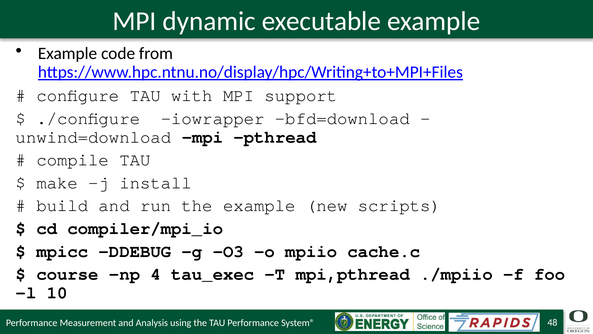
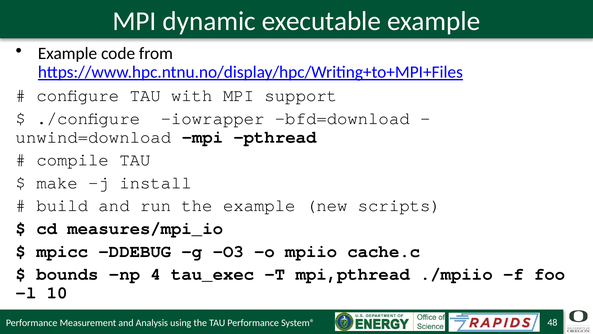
compiler/mpi_io: compiler/mpi_io -> measures/mpi_io
course: course -> bounds
